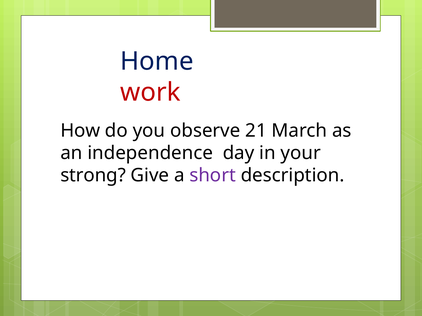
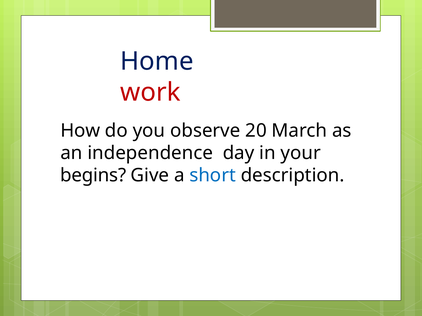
21: 21 -> 20
strong: strong -> begins
short colour: purple -> blue
